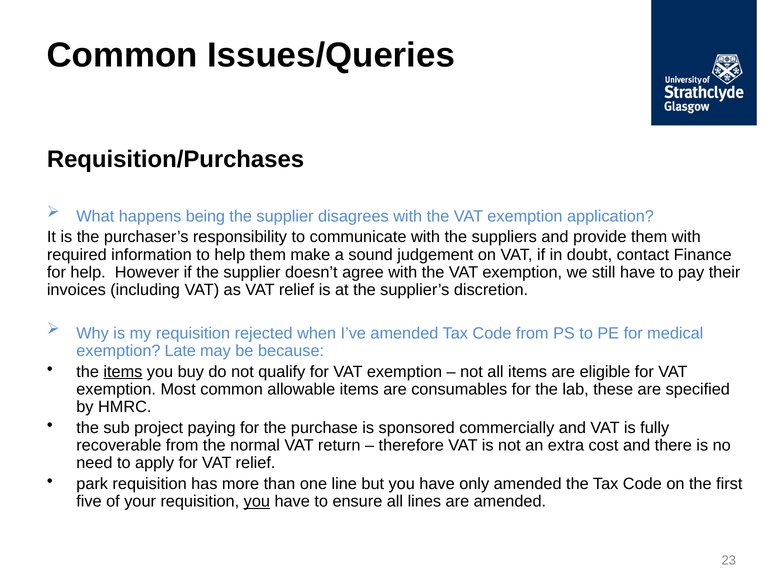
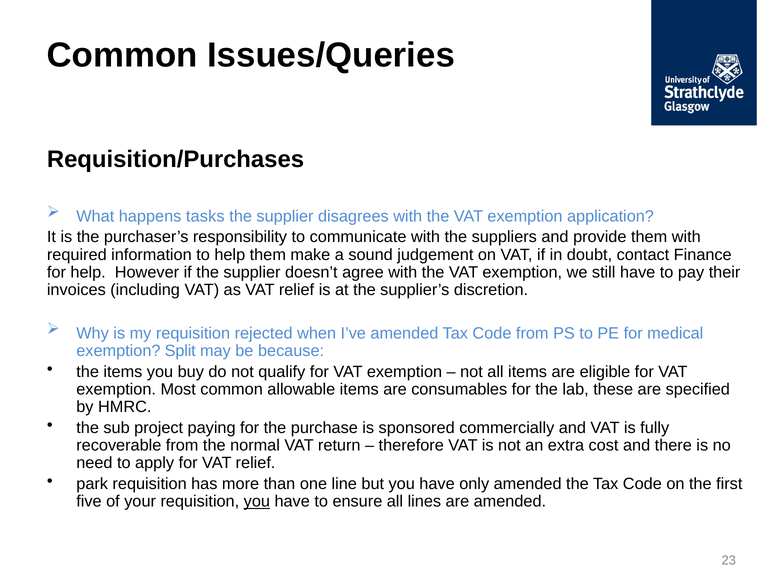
being: being -> tasks
Late: Late -> Split
items at (123, 372) underline: present -> none
